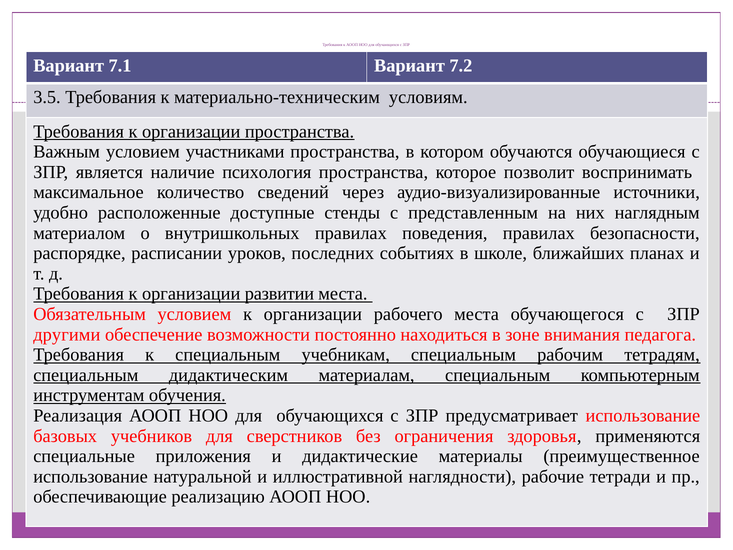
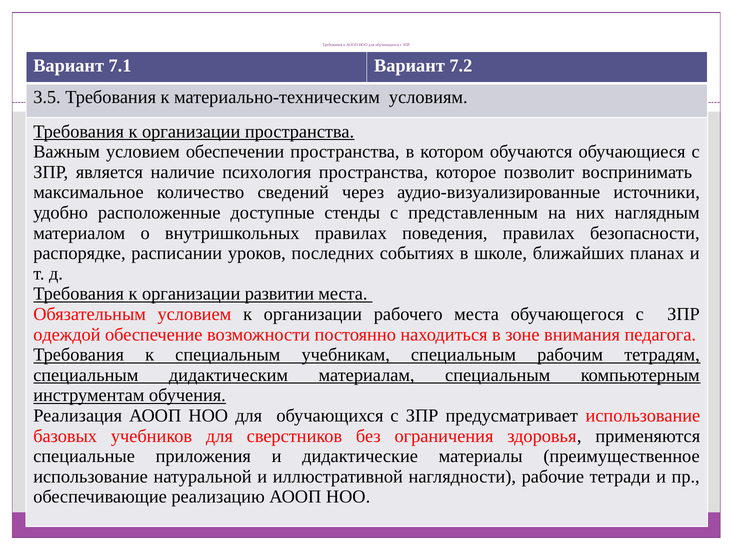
участниками: участниками -> обеспечении
другими: другими -> одеждой
